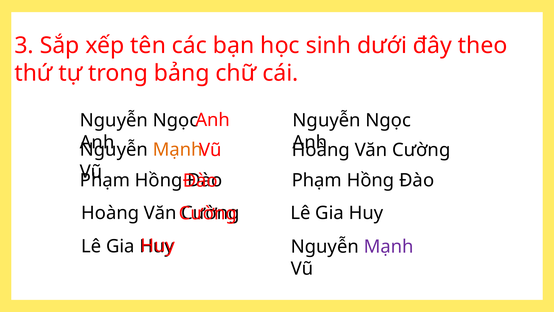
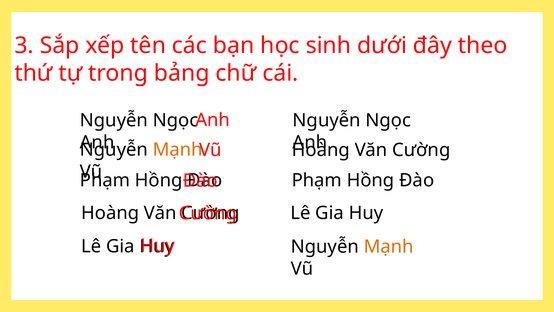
Mạnh at (389, 246) colour: purple -> orange
